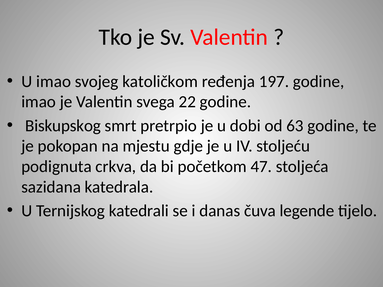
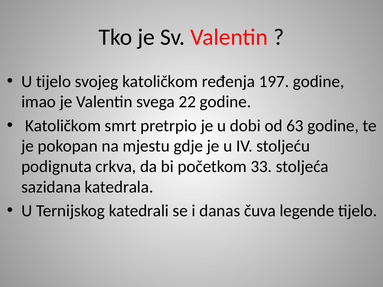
U imao: imao -> tijelo
Biskupskog at (63, 126): Biskupskog -> Katoličkom
47: 47 -> 33
